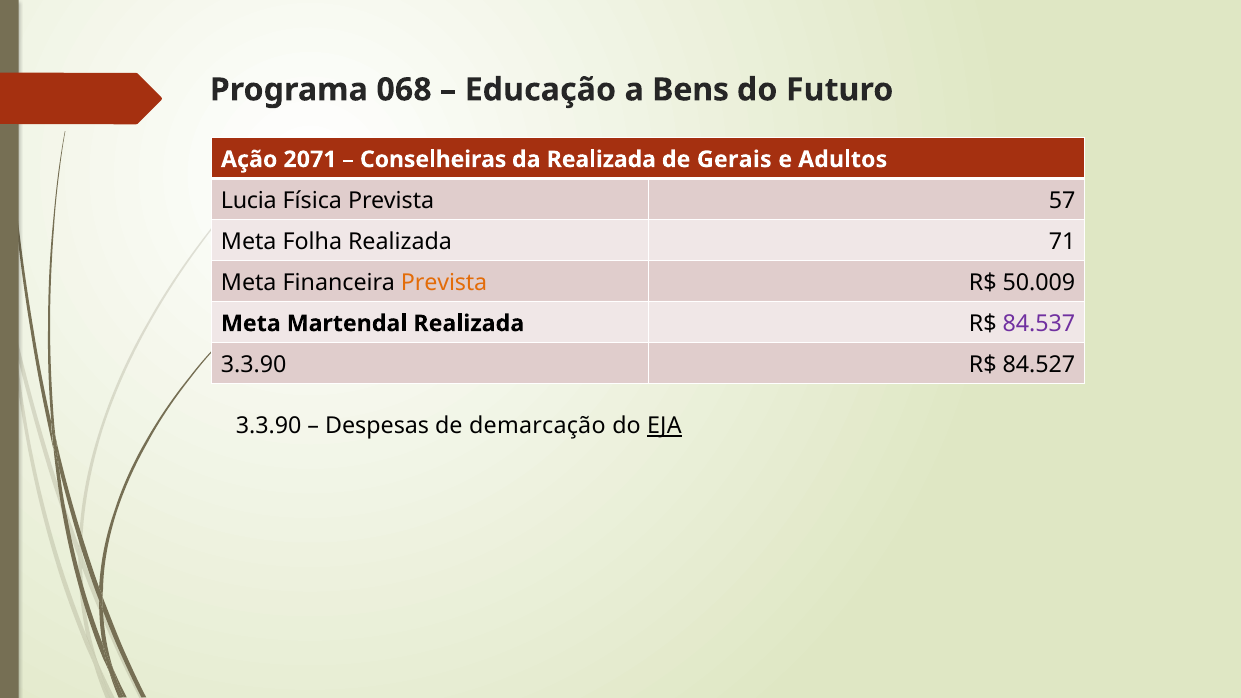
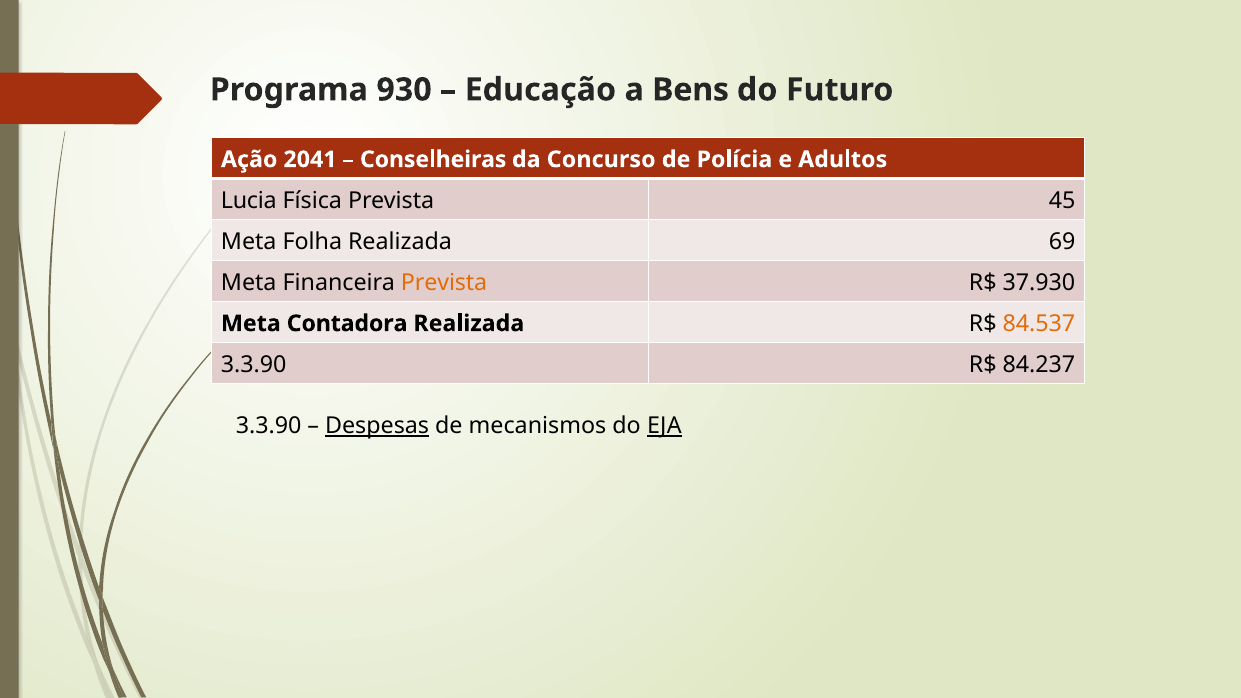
068: 068 -> 930
2071: 2071 -> 2041
da Realizada: Realizada -> Concurso
Gerais: Gerais -> Polícia
57: 57 -> 45
71: 71 -> 69
50.009: 50.009 -> 37.930
Martendal: Martendal -> Contadora
84.537 colour: purple -> orange
84.527: 84.527 -> 84.237
Despesas underline: none -> present
demarcação: demarcação -> mecanismos
